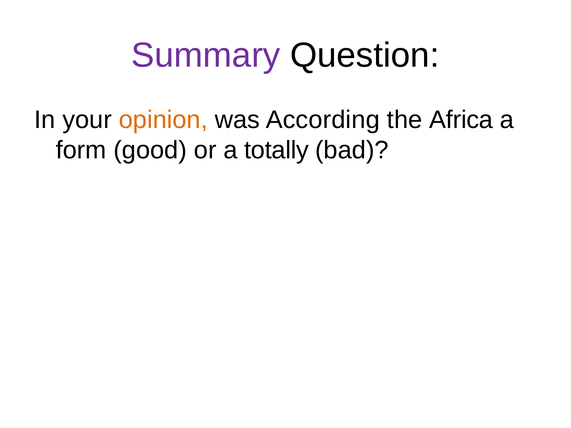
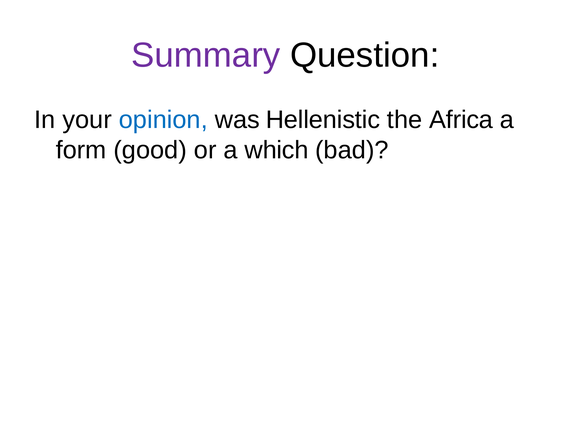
opinion colour: orange -> blue
According: According -> Hellenistic
totally: totally -> which
